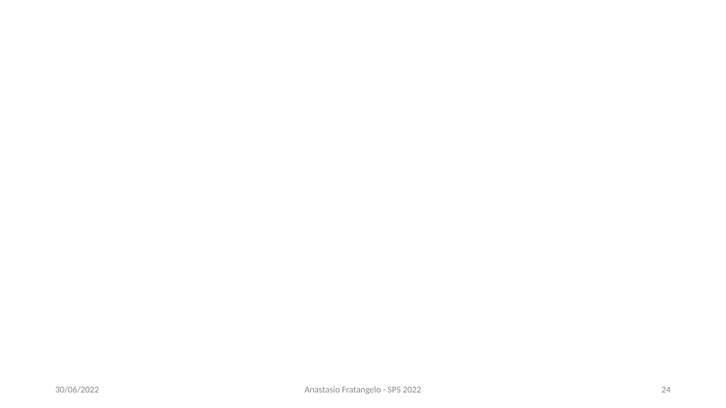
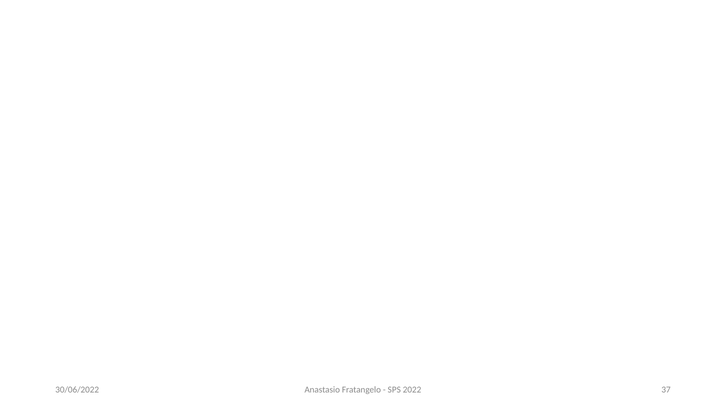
24: 24 -> 37
